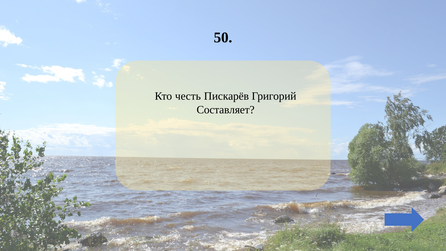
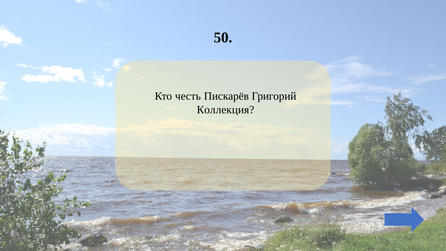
Составляет: Составляет -> Коллекция
